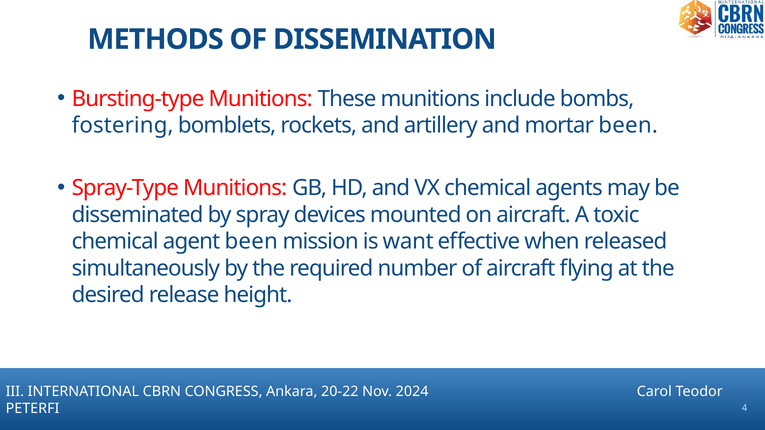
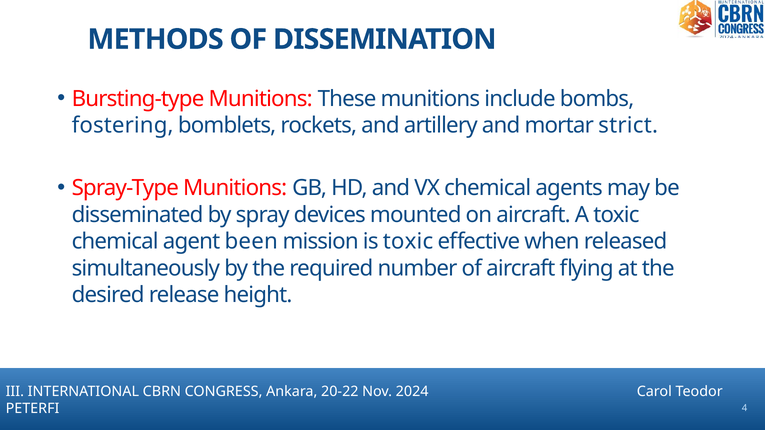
mortar been: been -> strict
is want: want -> toxic
